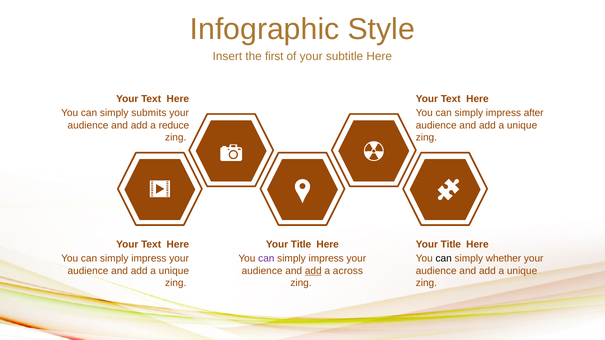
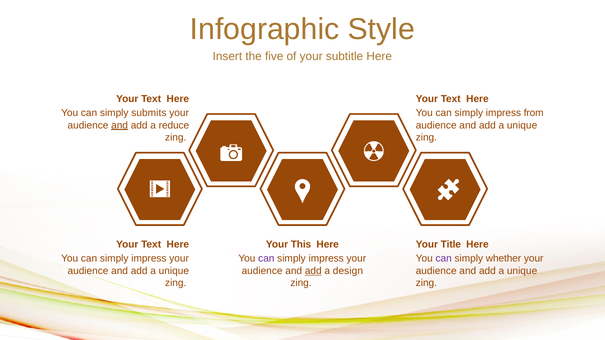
first: first -> five
after: after -> from
and at (120, 125) underline: none -> present
Title at (301, 245): Title -> This
can at (444, 259) colour: black -> purple
across: across -> design
